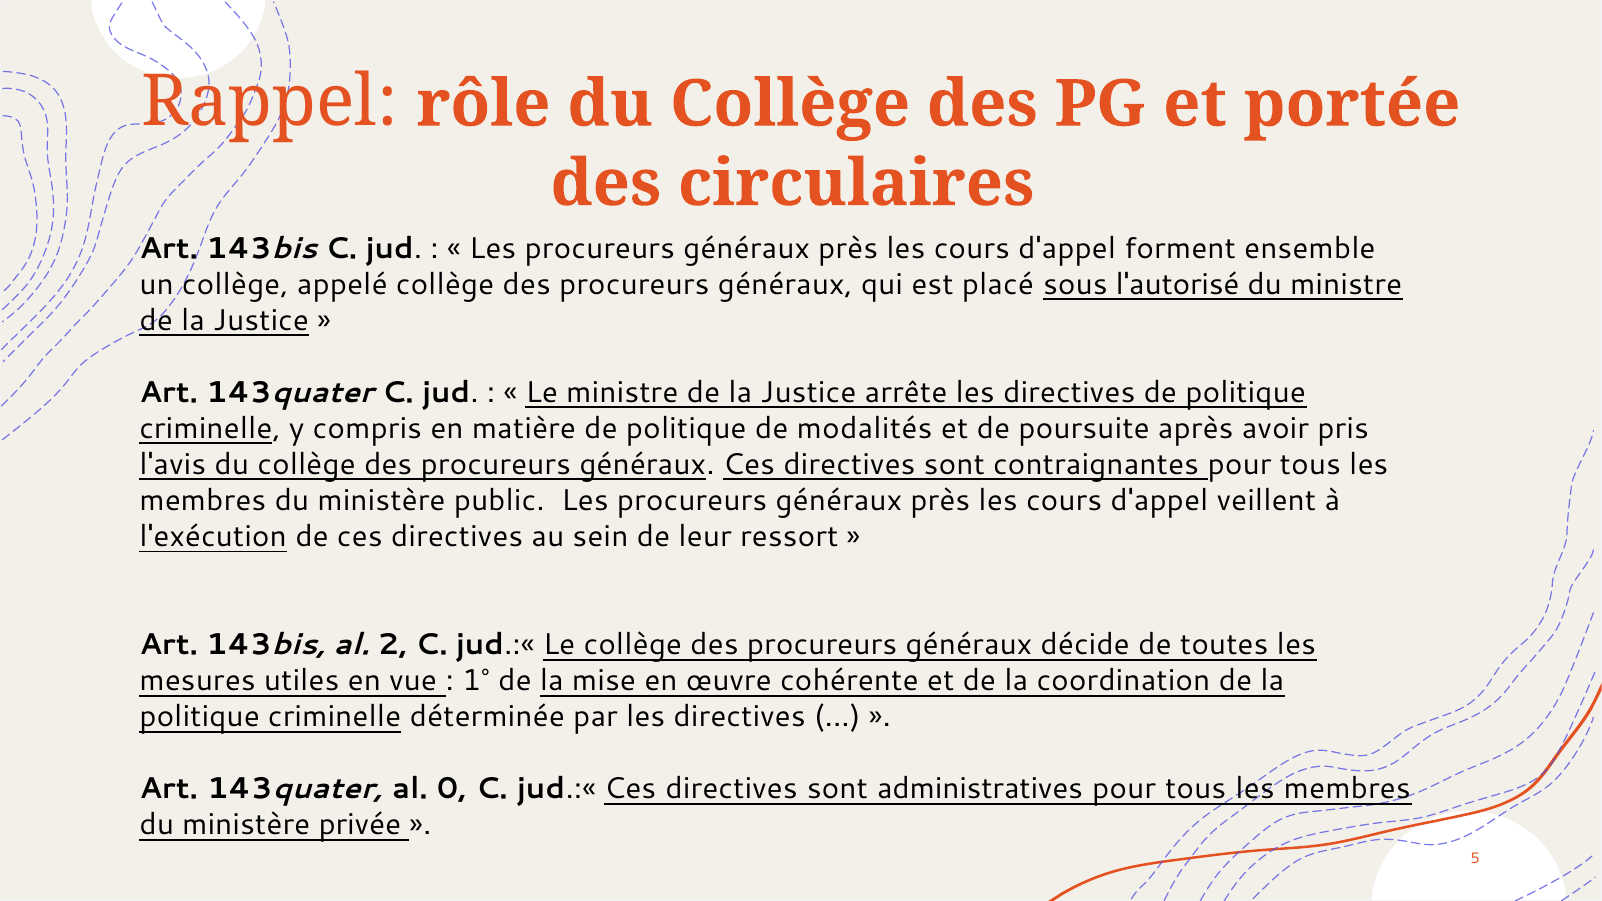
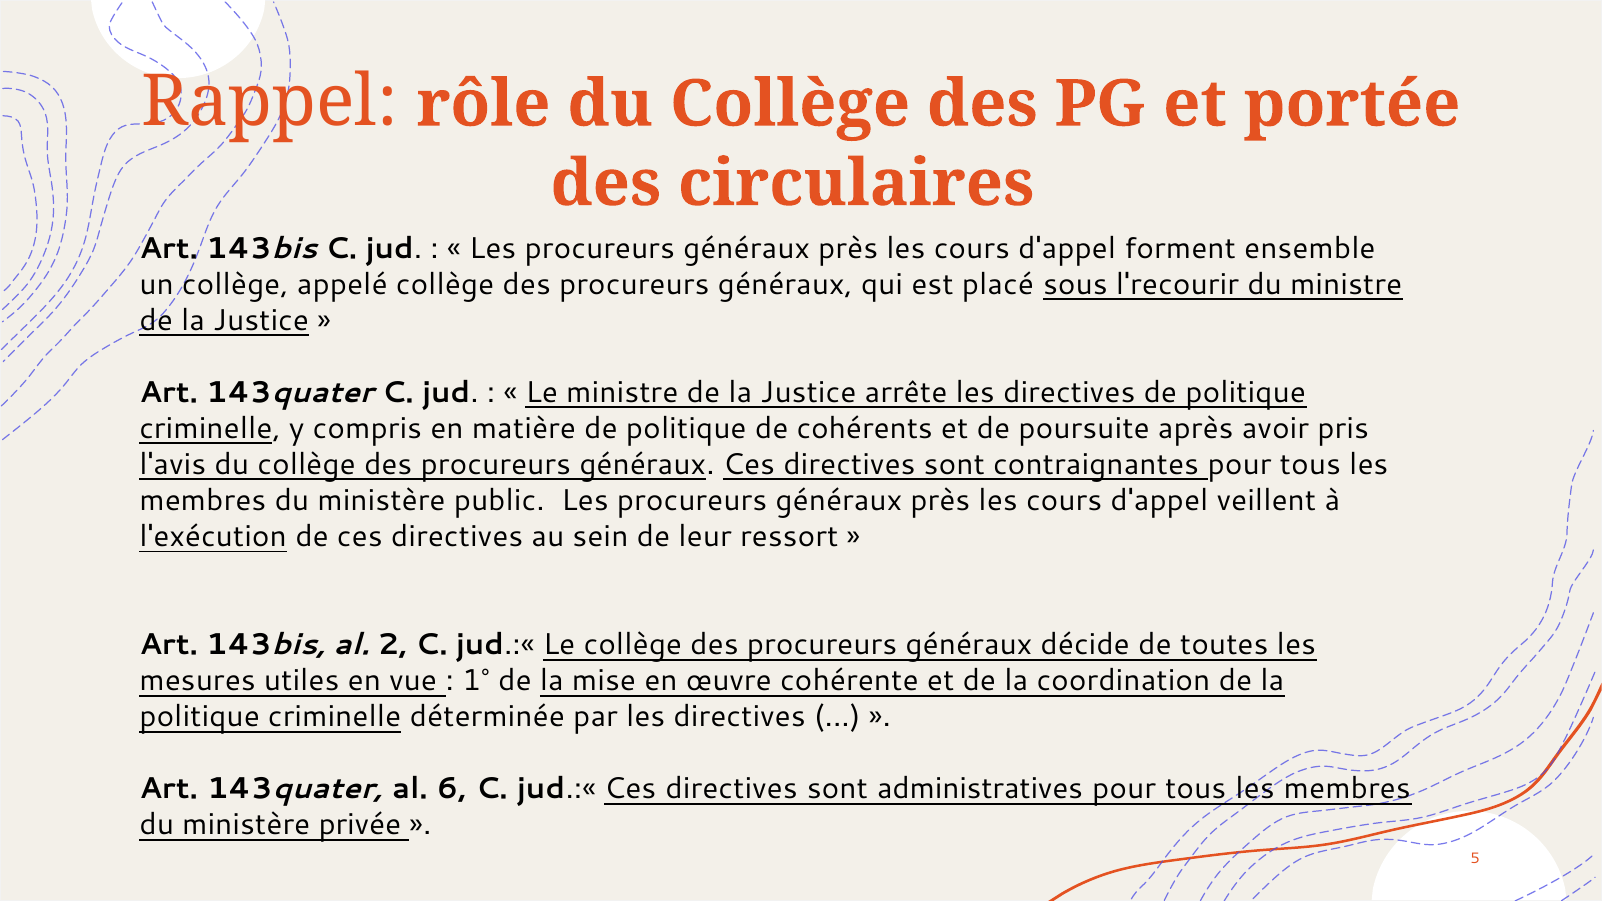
l'autorisé: l'autorisé -> l'recourir
modalités: modalités -> cohérents
0: 0 -> 6
